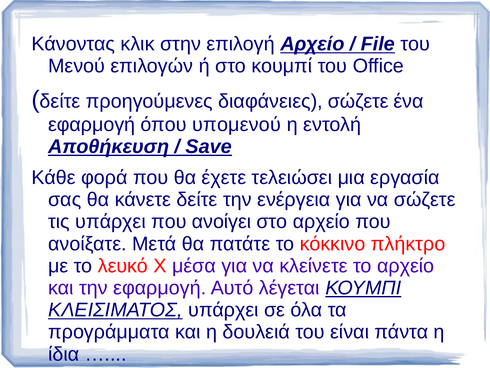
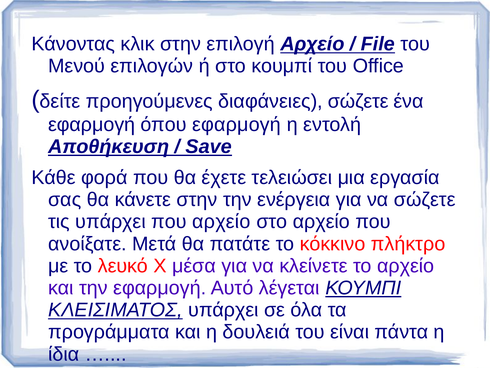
όπου υπομενού: υπομενού -> εφαρμογή
κάνετε δείτε: δείτε -> στην
που ανοίγει: ανοίγει -> αρχείο
